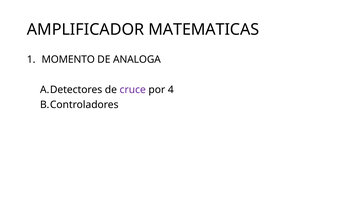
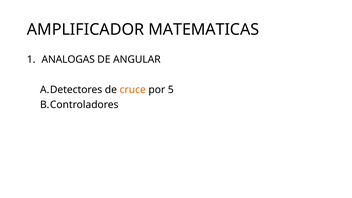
MOMENTO: MOMENTO -> ANALOGAS
ANALOGA: ANALOGA -> ANGULAR
cruce colour: purple -> orange
4: 4 -> 5
